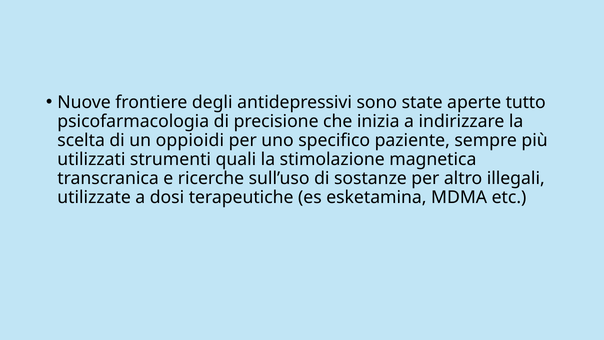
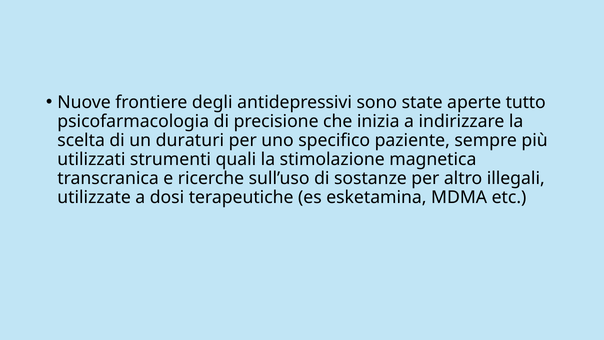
oppioidi: oppioidi -> duraturi
